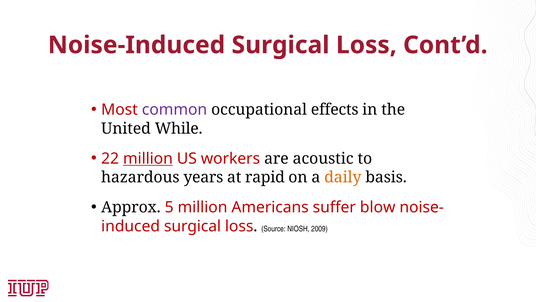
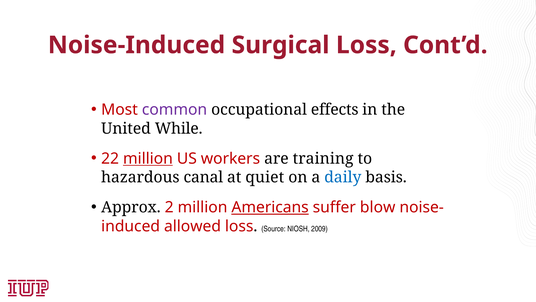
acoustic: acoustic -> training
years: years -> canal
rapid: rapid -> quiet
daily colour: orange -> blue
5: 5 -> 2
Americans underline: none -> present
surgical at (193, 226): surgical -> allowed
